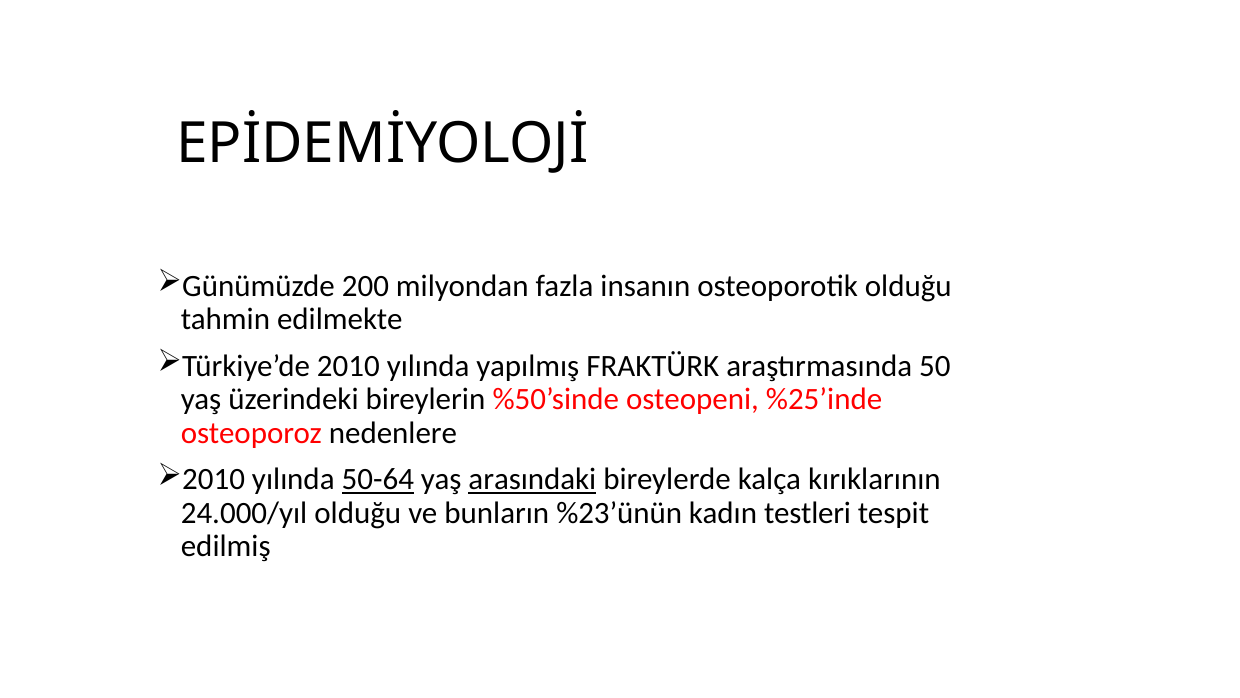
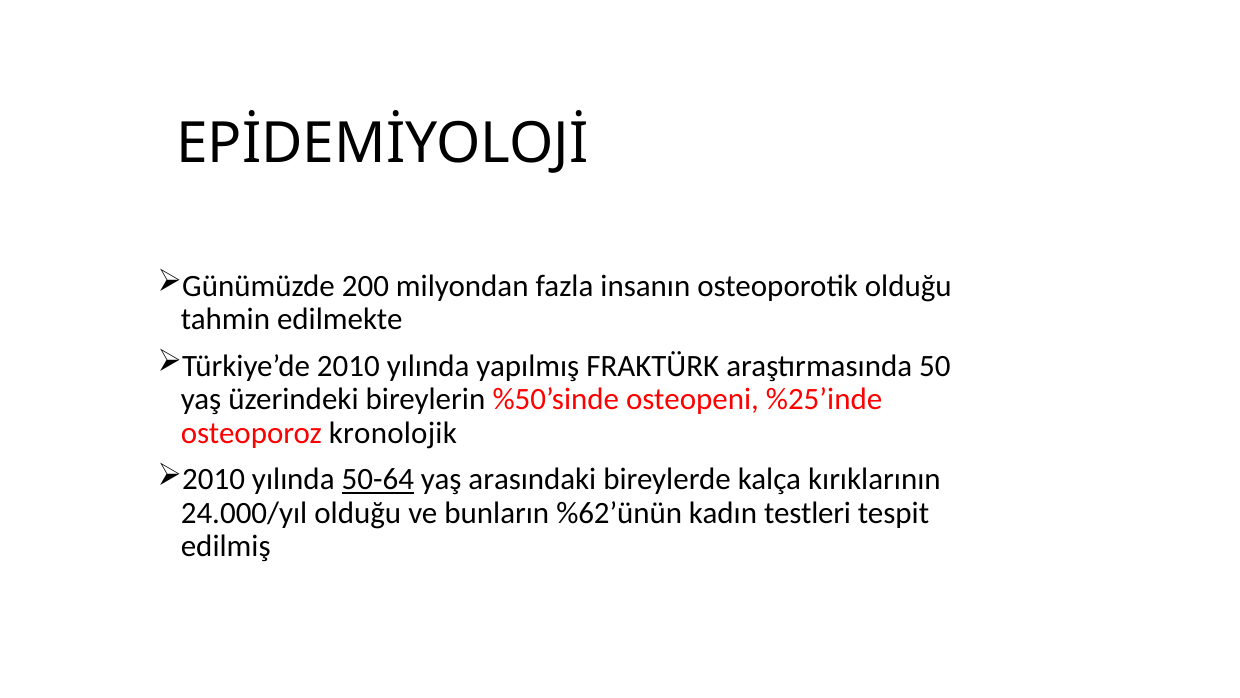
nedenlere: nedenlere -> kronolojik
arasındaki underline: present -> none
%23’ünün: %23’ünün -> %62’ünün
